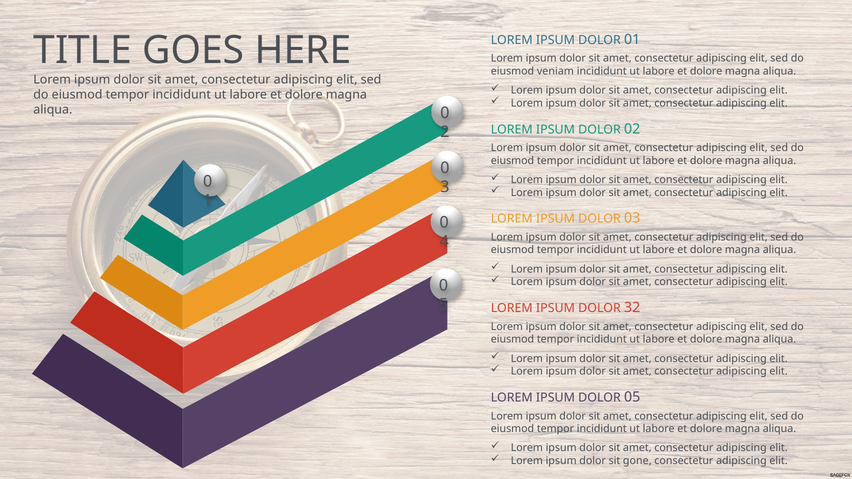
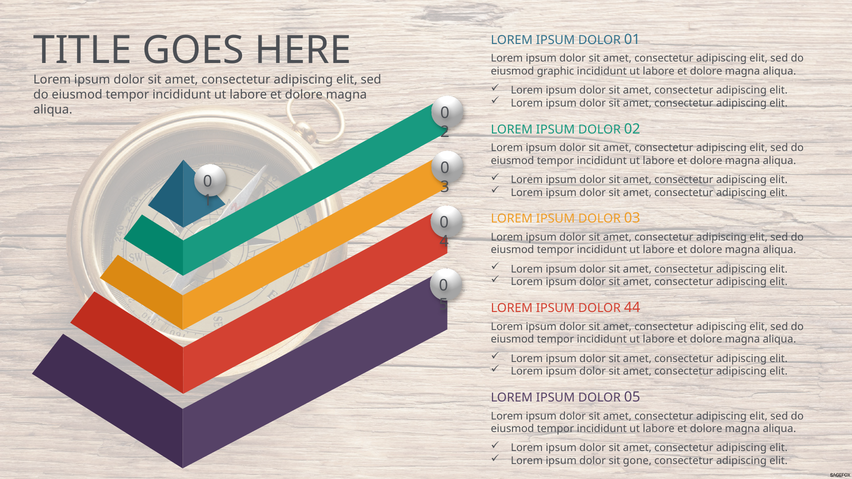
veniam: veniam -> graphic
32: 32 -> 44
